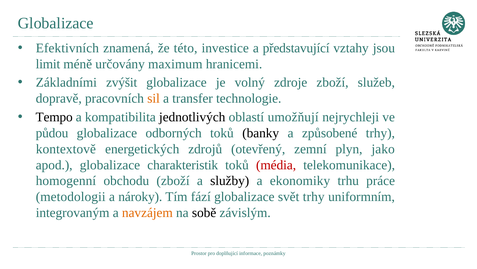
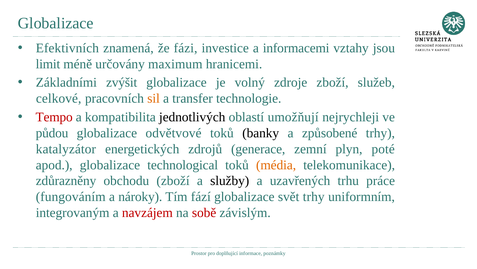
této: této -> fázi
představující: představující -> informacemi
dopravě: dopravě -> celkové
Tempo colour: black -> red
odborných: odborných -> odvětvové
kontextově: kontextově -> katalyzátor
otevřený: otevřený -> generace
jako: jako -> poté
charakteristik: charakteristik -> technological
média colour: red -> orange
homogenní: homogenní -> zdůrazněny
ekonomiky: ekonomiky -> uzavřených
metodologii: metodologii -> fungováním
navzájem colour: orange -> red
sobě colour: black -> red
